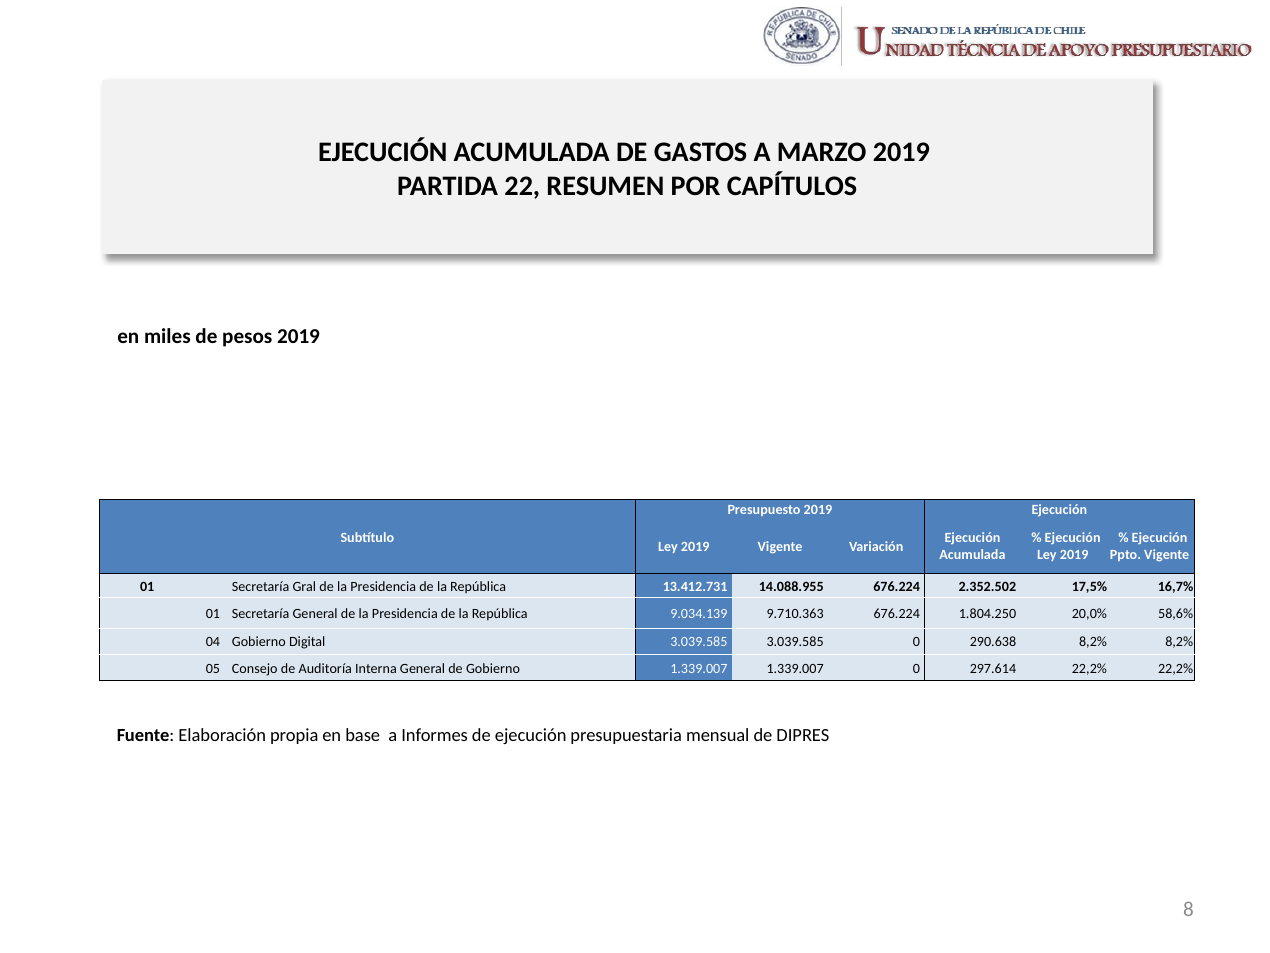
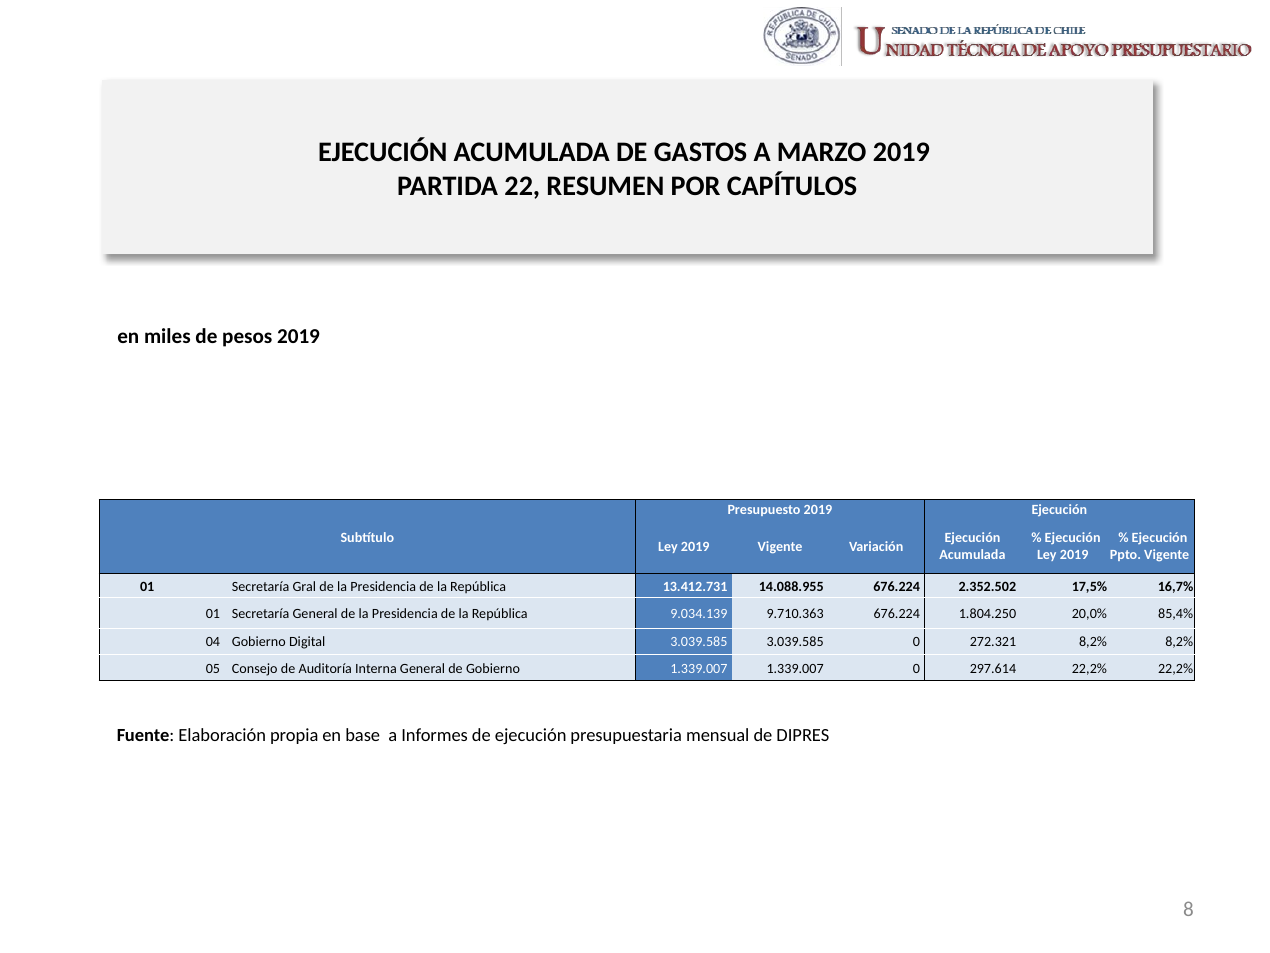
58,6%: 58,6% -> 85,4%
290.638: 290.638 -> 272.321
